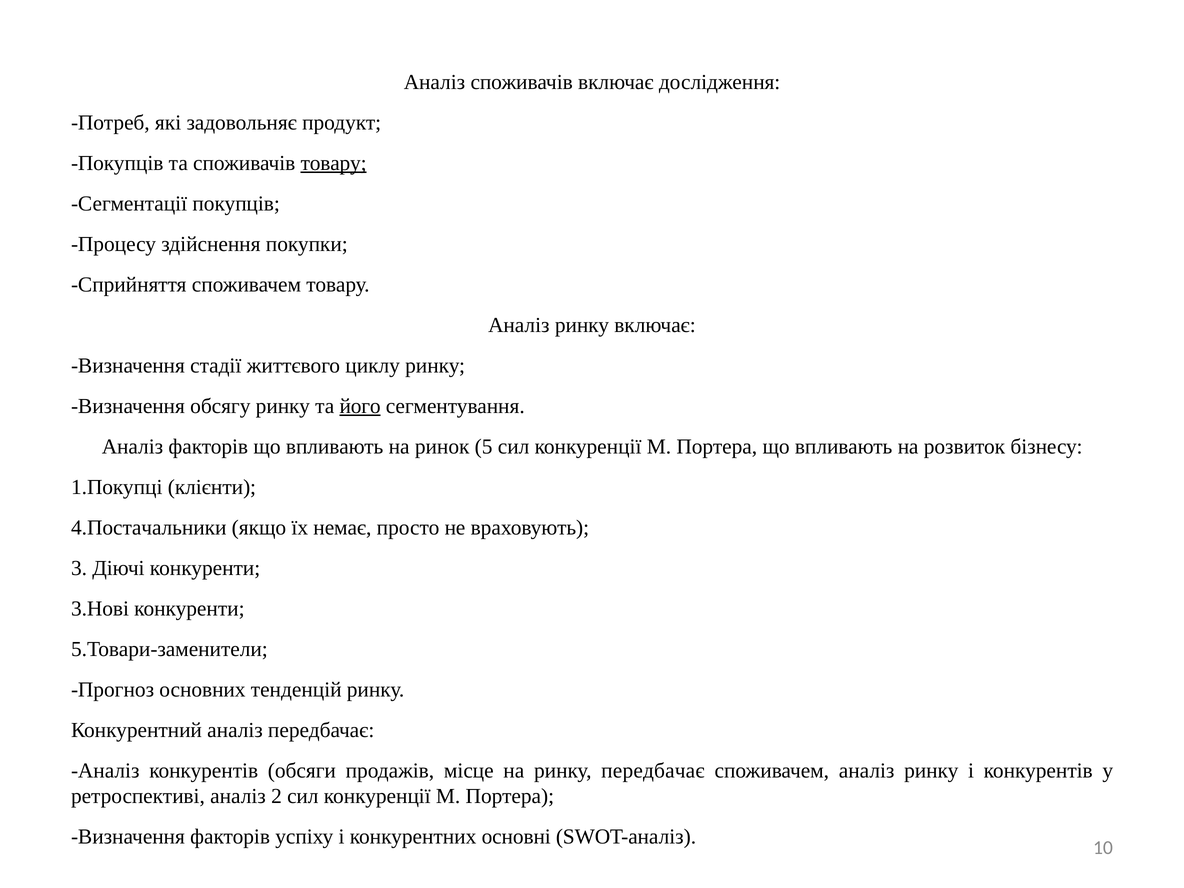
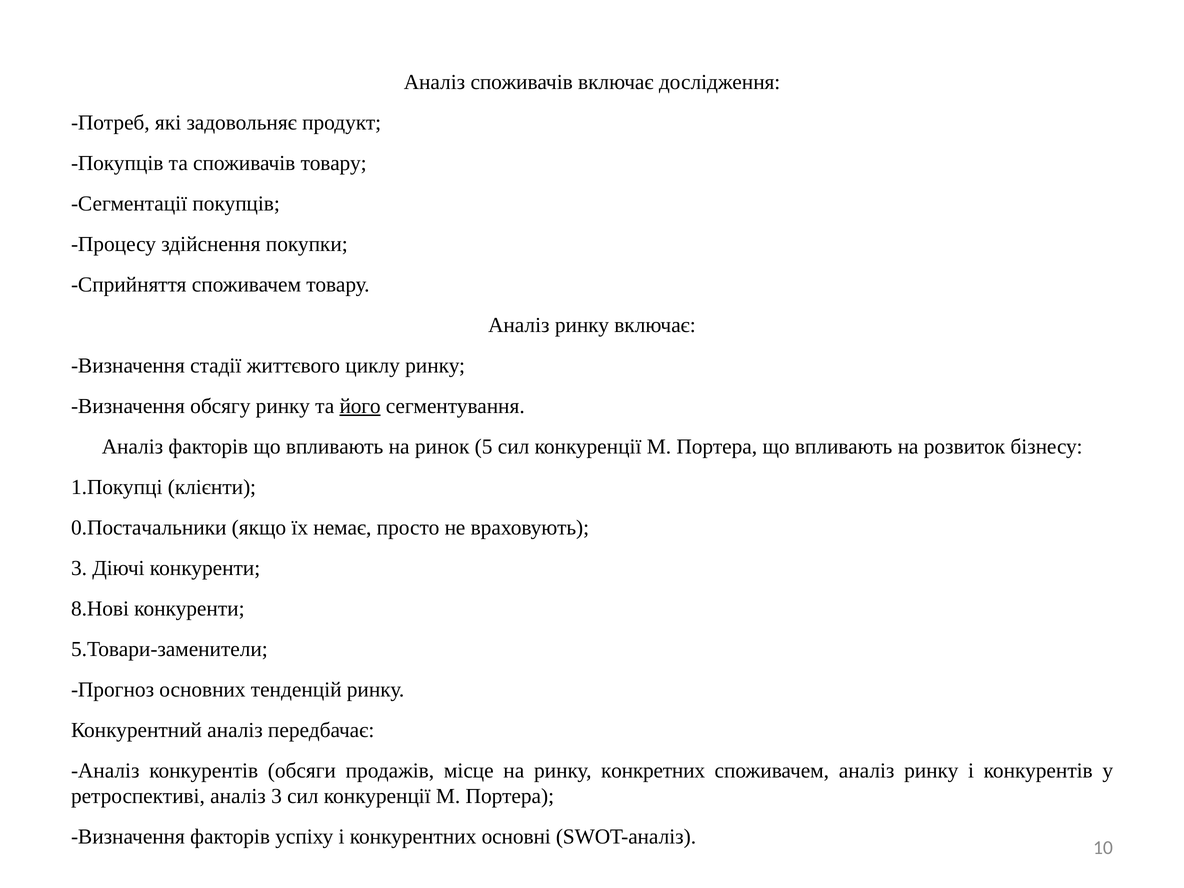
товару at (334, 163) underline: present -> none
4.Постачальники: 4.Постачальники -> 0.Постачальники
3.Нові: 3.Нові -> 8.Нові
ринку передбачає: передбачає -> конкретних
аналіз 2: 2 -> 3
